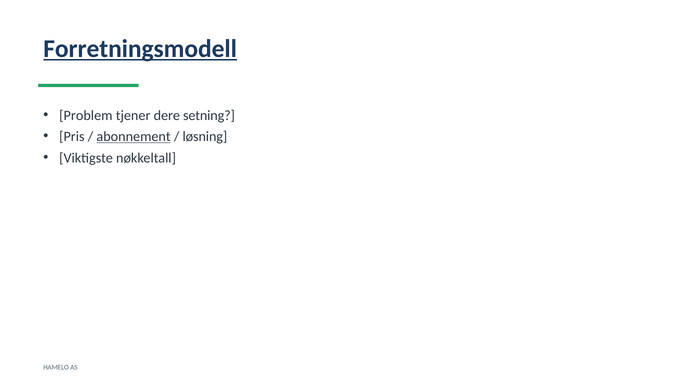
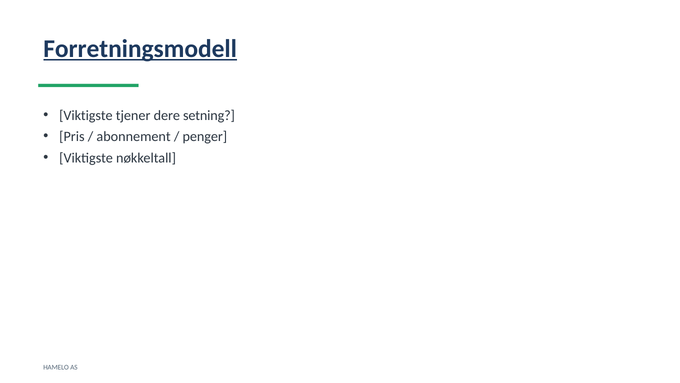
Problem at (86, 115): Problem -> Viktigste
abonnement underline: present -> none
løsning: løsning -> penger
